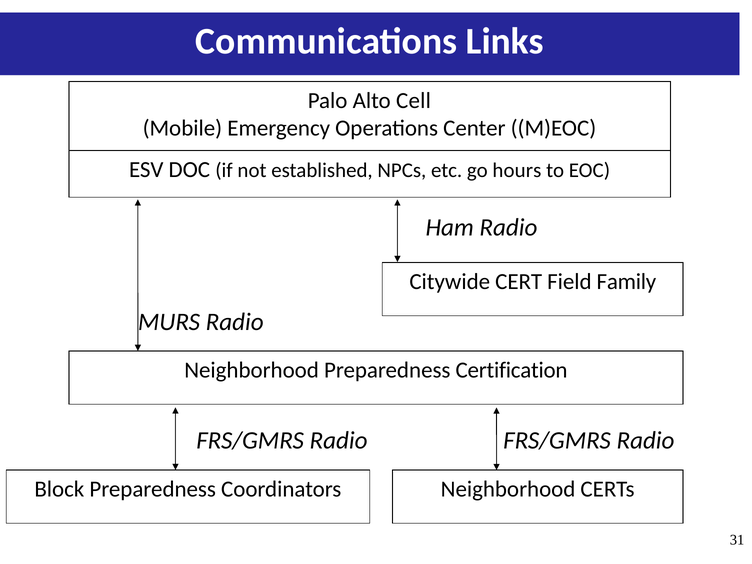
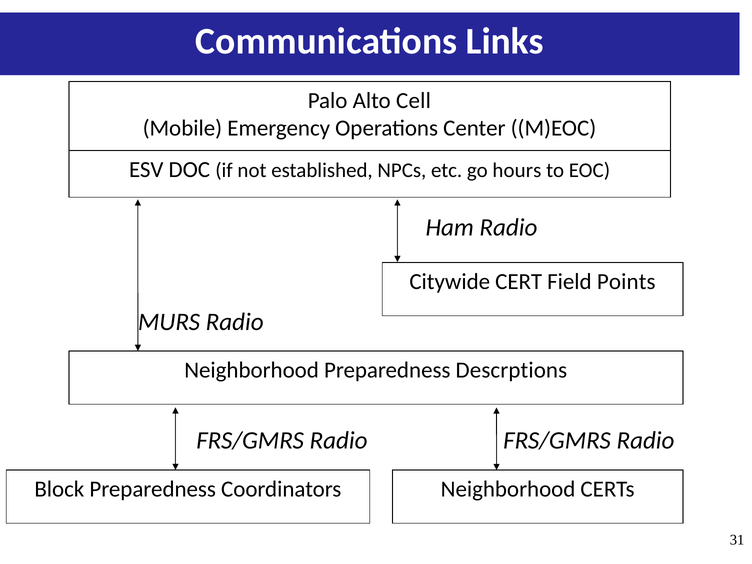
Family: Family -> Points
Certification: Certification -> Descrptions
